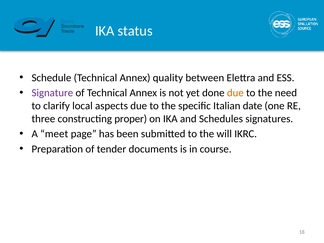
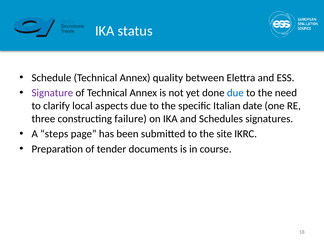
due at (235, 93) colour: orange -> blue
proper: proper -> failure
meet: meet -> steps
will: will -> site
